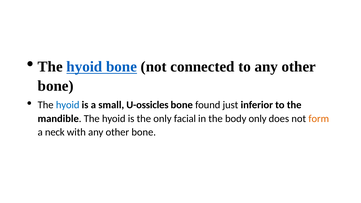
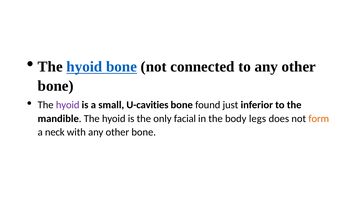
hyoid at (68, 105) colour: blue -> purple
U-ossicles: U-ossicles -> U-cavities
body only: only -> legs
